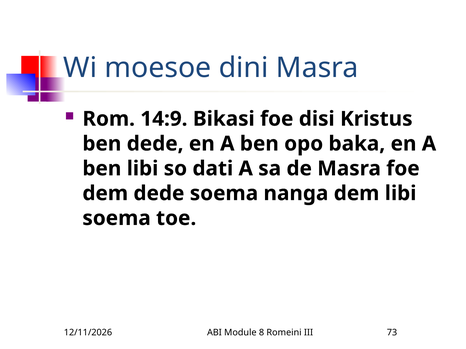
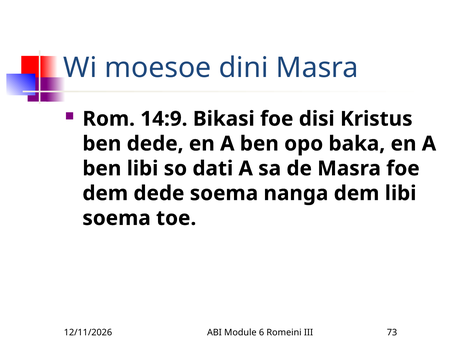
8: 8 -> 6
